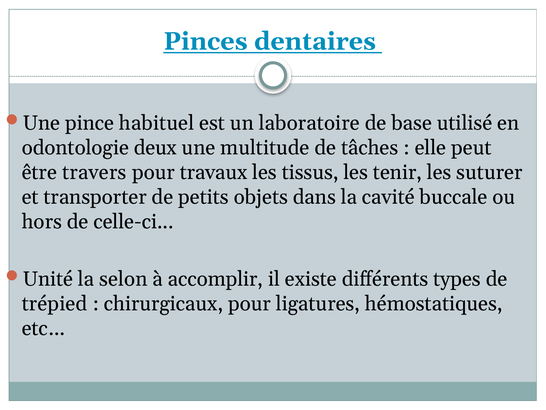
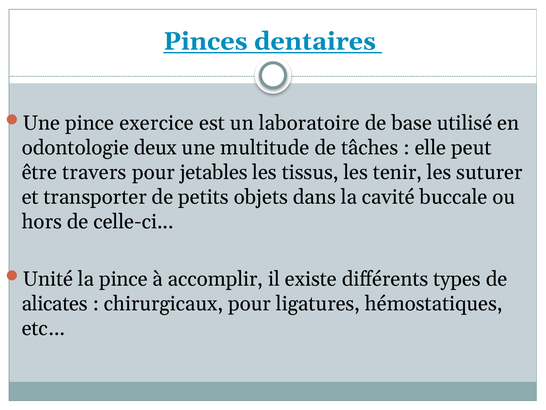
habituel: habituel -> exercice
travaux: travaux -> jetables
la selon: selon -> pince
trépied: trépied -> alicates
